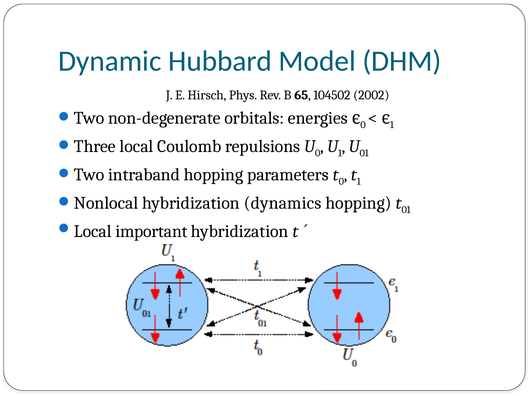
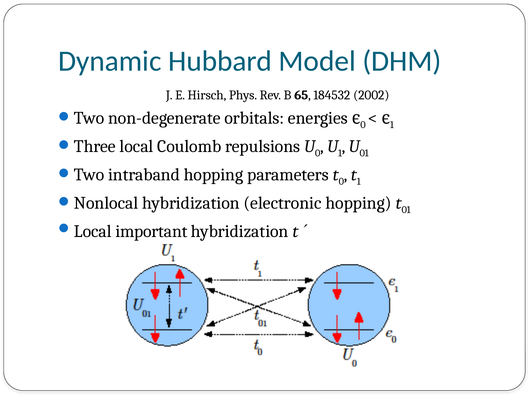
104502: 104502 -> 184532
dynamics: dynamics -> electronic
